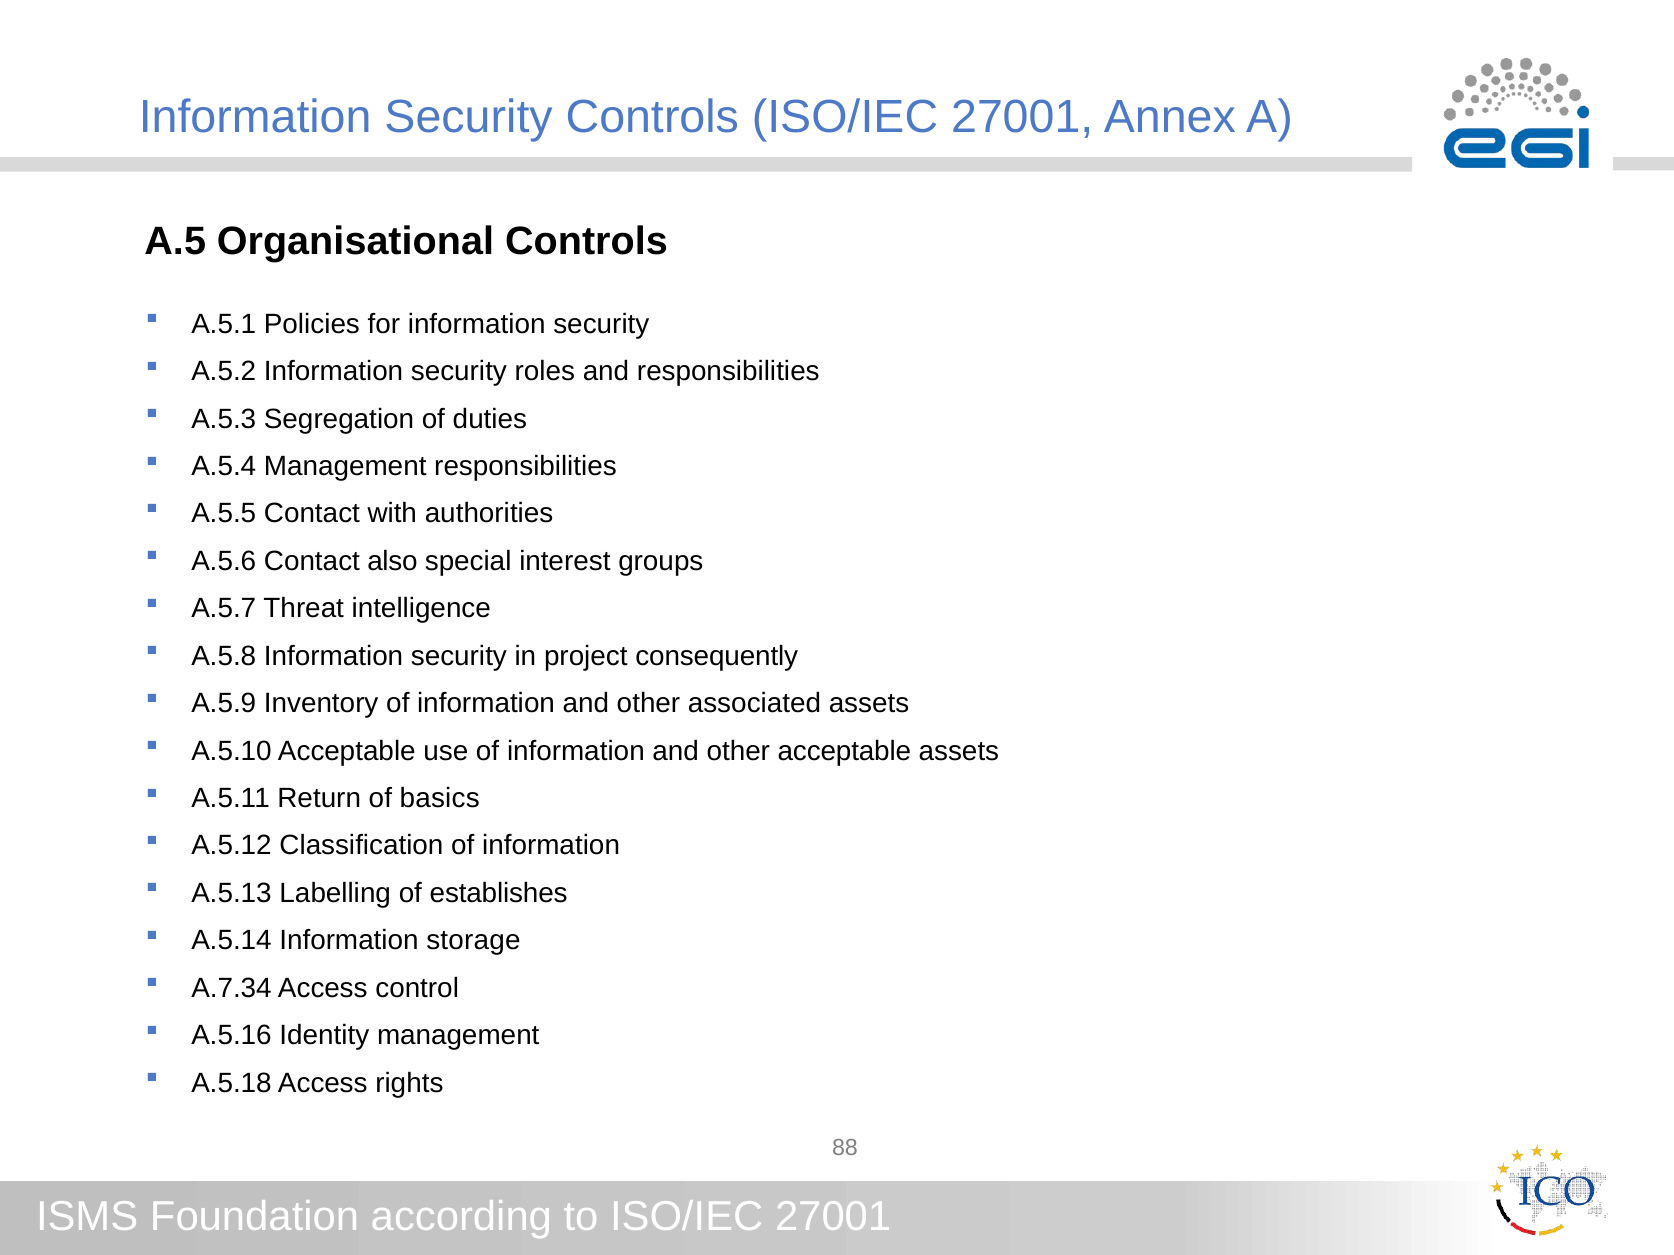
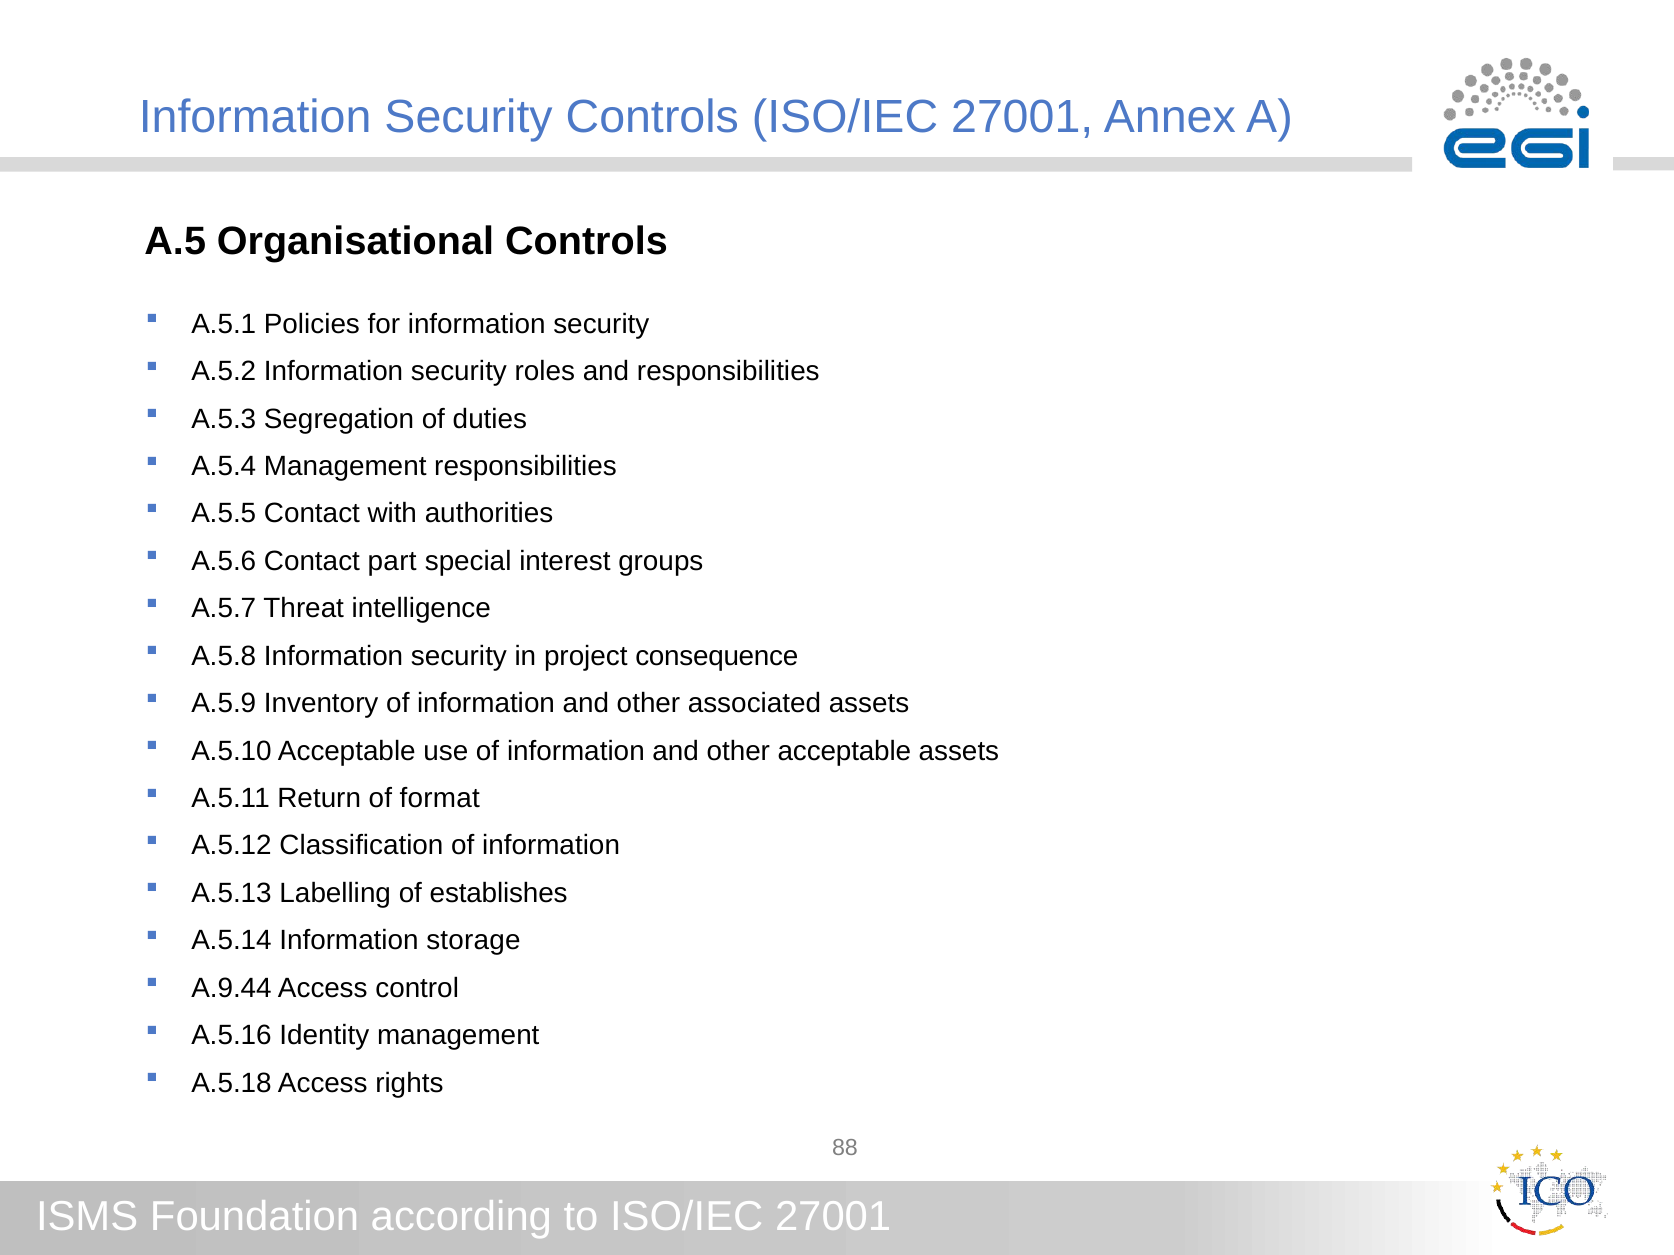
also: also -> part
consequently: consequently -> consequence
basics: basics -> format
A.7.34: A.7.34 -> A.9.44
